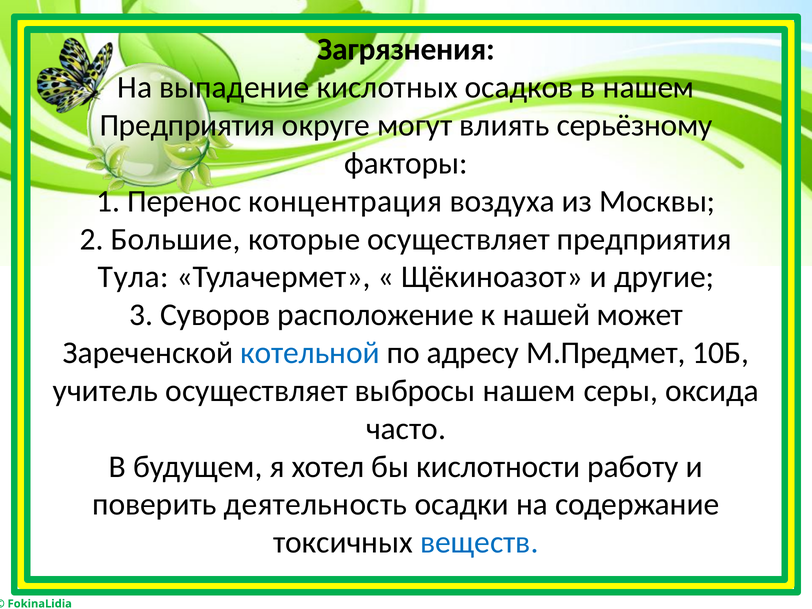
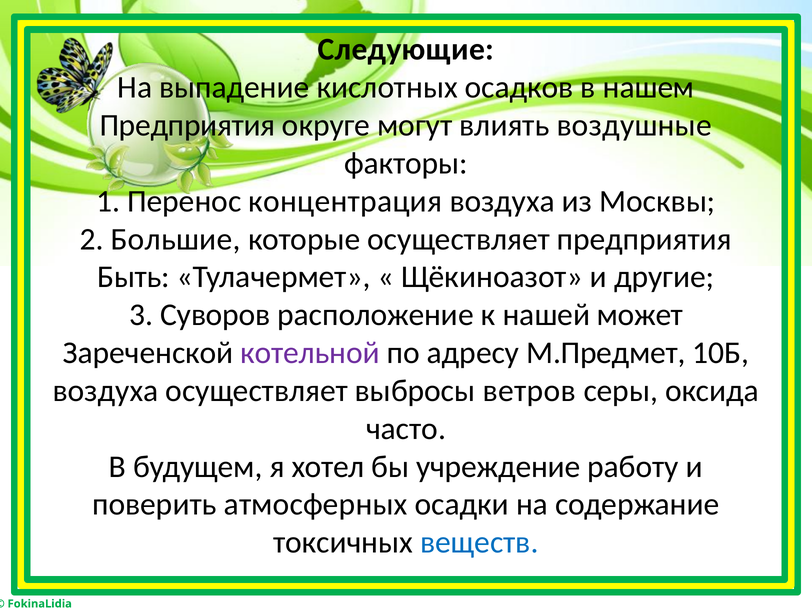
Загрязнения: Загрязнения -> Следующие
серьёзному: серьёзному -> воздушные
Тула: Тула -> Быть
котельной colour: blue -> purple
учитель at (105, 391): учитель -> воздуха
выбросы нашем: нашем -> ветров
кислотности: кислотности -> учреждение
деятельность: деятельность -> атмосферных
